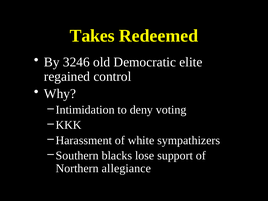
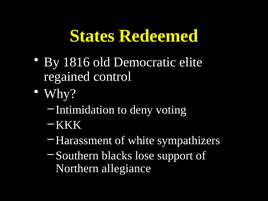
Takes: Takes -> States
3246: 3246 -> 1816
